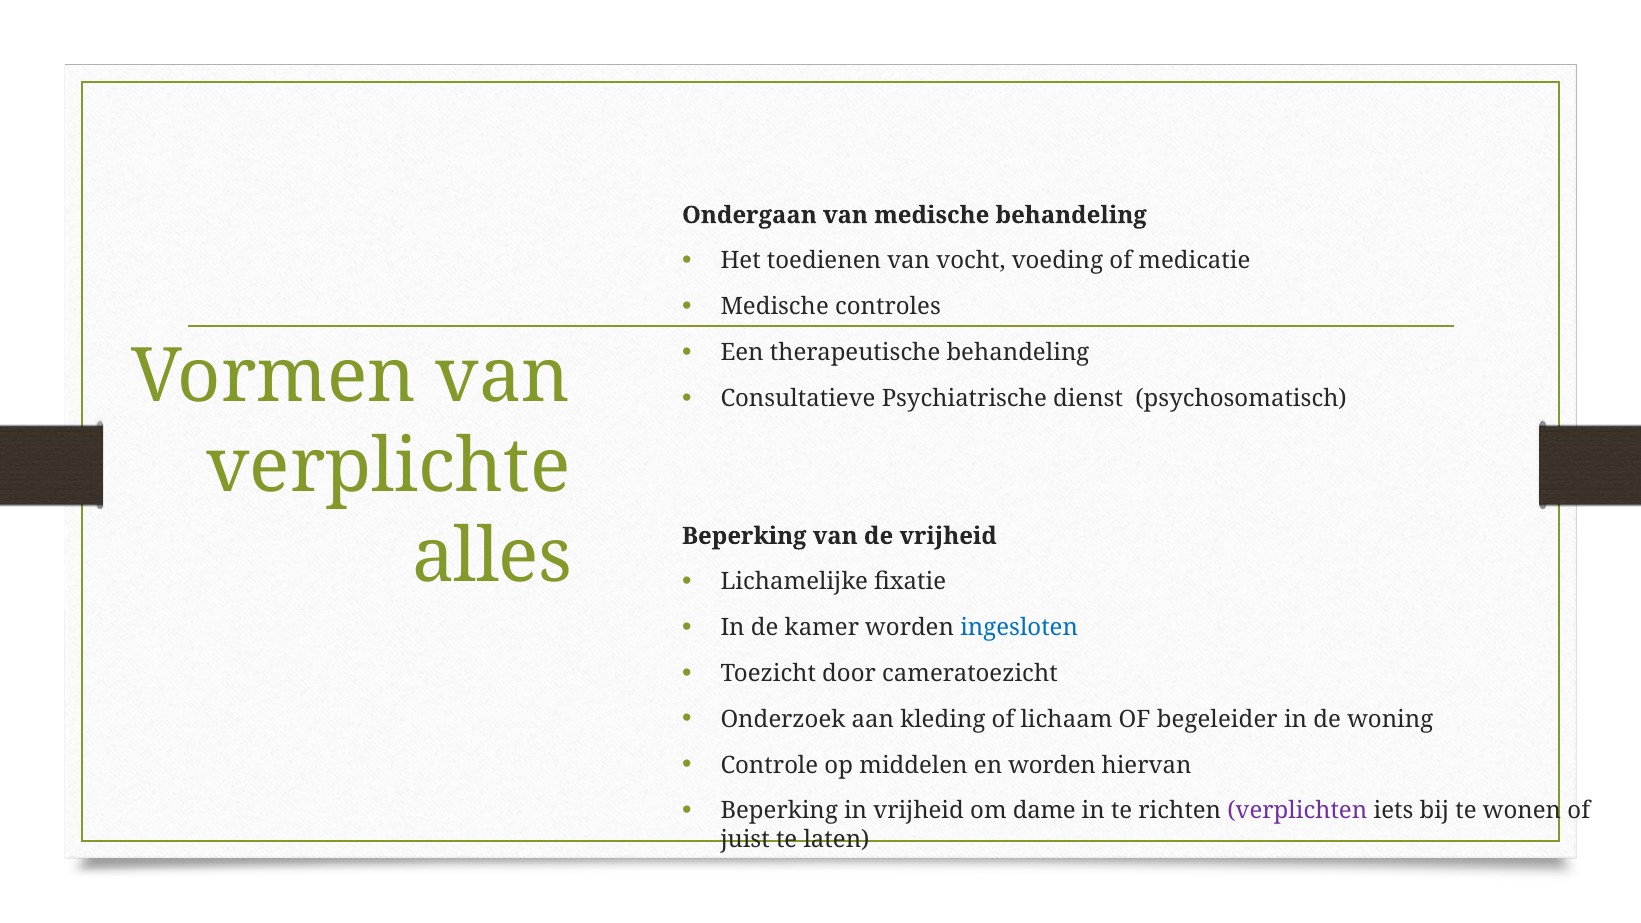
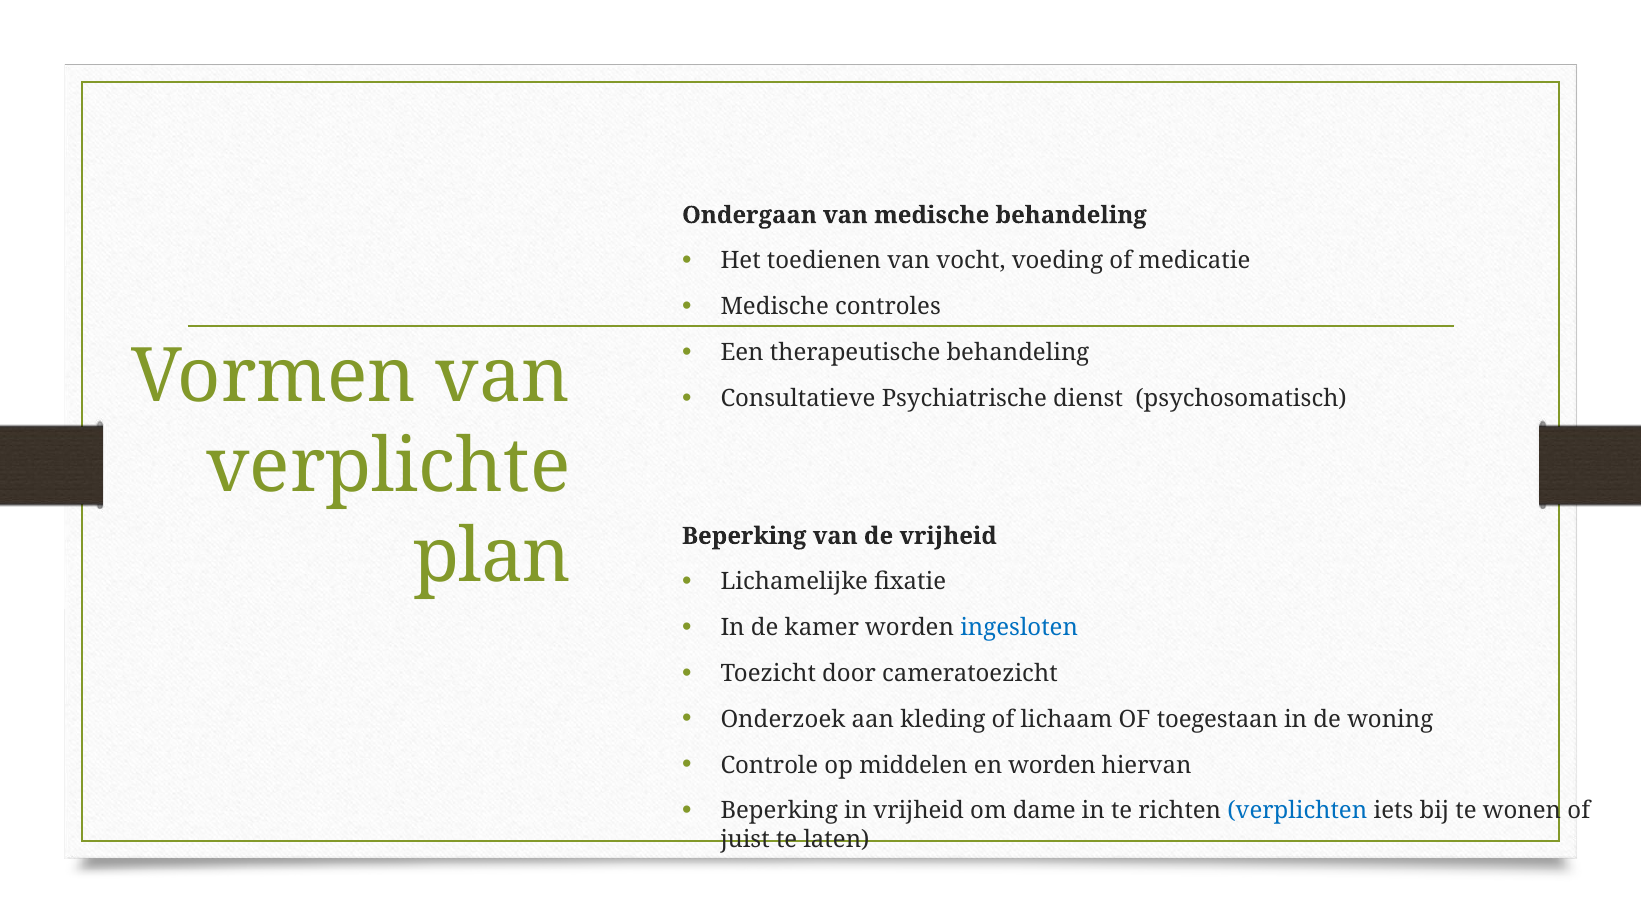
alles: alles -> plan
begeleider: begeleider -> toegestaan
verplichten colour: purple -> blue
